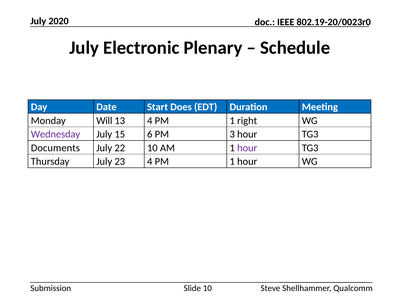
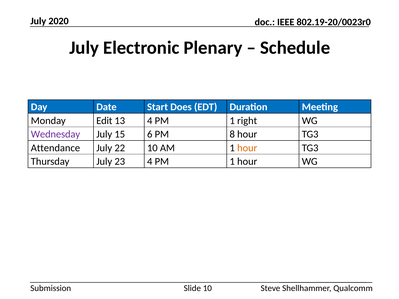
Will: Will -> Edit
3: 3 -> 8
Documents: Documents -> Attendance
hour at (247, 148) colour: purple -> orange
